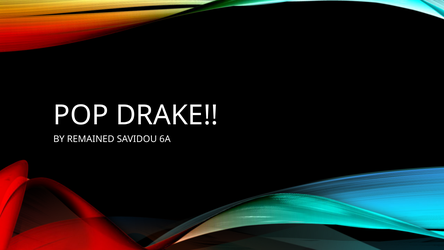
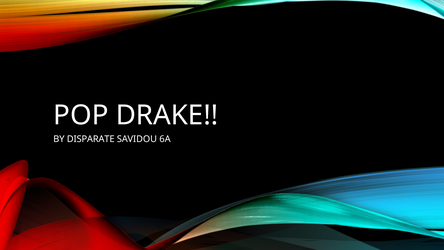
REMAINED: REMAINED -> DISPARATE
